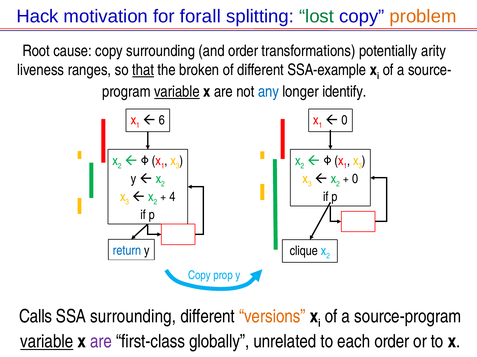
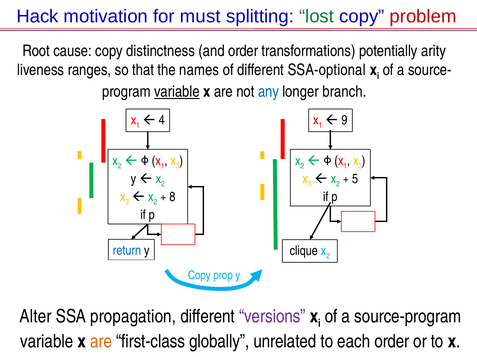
forall: forall -> must
problem colour: orange -> red
copy surrounding: surrounding -> distinctness
that underline: present -> none
broken: broken -> names
SSA-example: SSA-example -> SSA-optional
identify: identify -> branch
6: 6 -> 4
0 at (345, 121): 0 -> 9
0 at (355, 179): 0 -> 5
4: 4 -> 8
Calls: Calls -> Alter
SSA surrounding: surrounding -> propagation
versions colour: orange -> purple
variable at (47, 342) underline: present -> none
are at (101, 342) colour: purple -> orange
